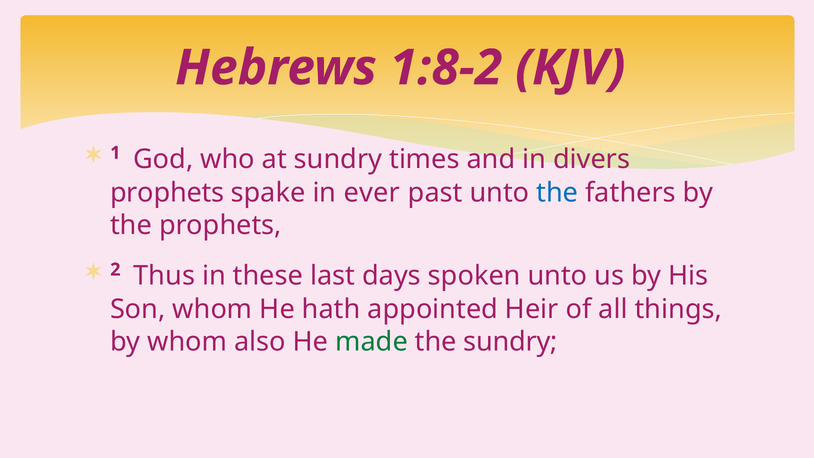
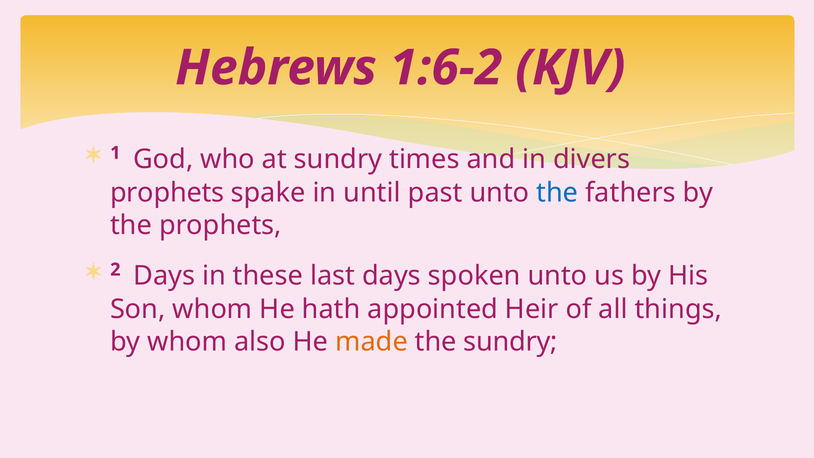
1:8-2: 1:8-2 -> 1:6-2
ever: ever -> until
2 Thus: Thus -> Days
made colour: green -> orange
